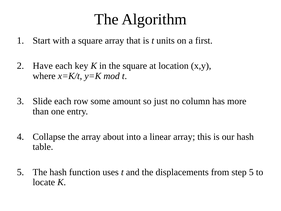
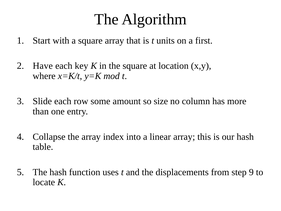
just: just -> size
about: about -> index
step 5: 5 -> 9
